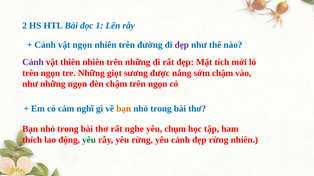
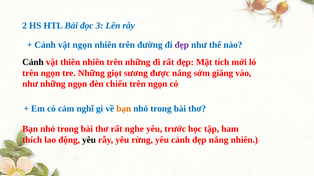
1: 1 -> 3
Cảnh at (33, 62) colour: purple -> black
sớm chậm: chậm -> giăng
đèn chậm: chậm -> chiếu
chụm: chụm -> trước
yêu at (89, 140) colour: green -> black
đẹp rừng: rừng -> nắng
